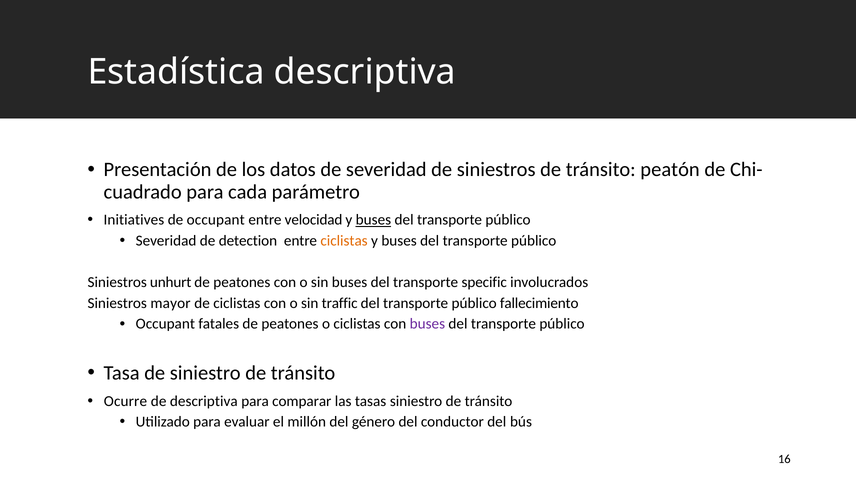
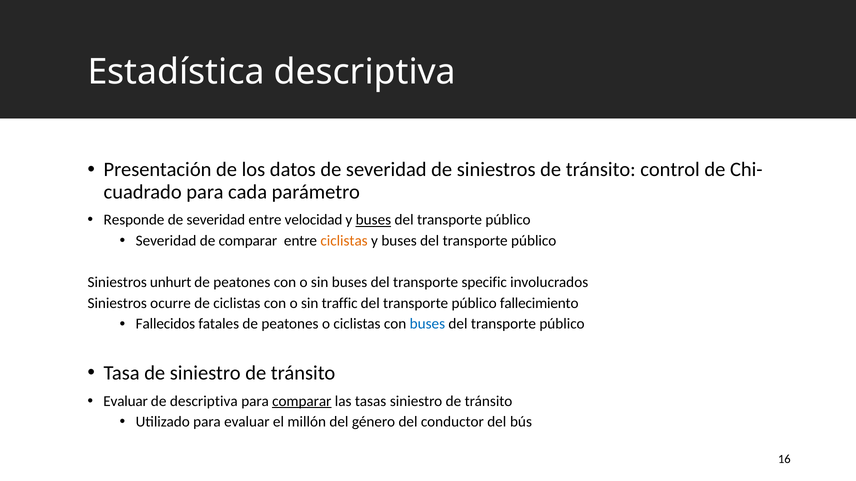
peatón: peatón -> control
Initiatives: Initiatives -> Responde
occupant at (216, 220): occupant -> severidad
de detection: detection -> comparar
mayor: mayor -> ocurre
Occupant at (165, 324): Occupant -> Fallecidos
buses at (427, 324) colour: purple -> blue
Ocurre at (125, 401): Ocurre -> Evaluar
comparar at (302, 401) underline: none -> present
